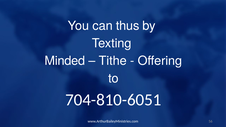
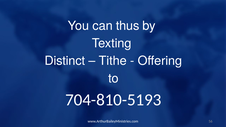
Minded: Minded -> Distinct
704-810-6051: 704-810-6051 -> 704-810-5193
